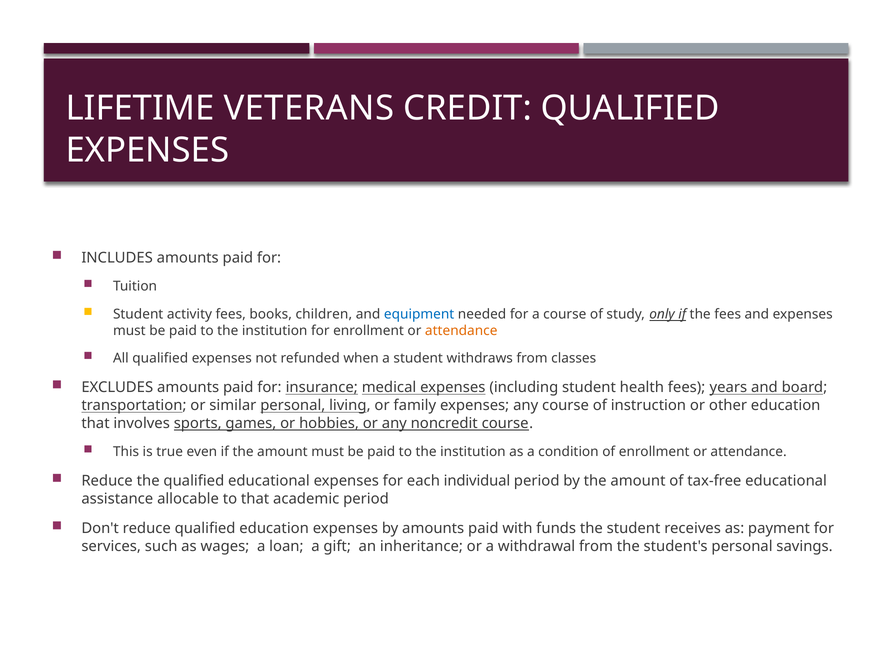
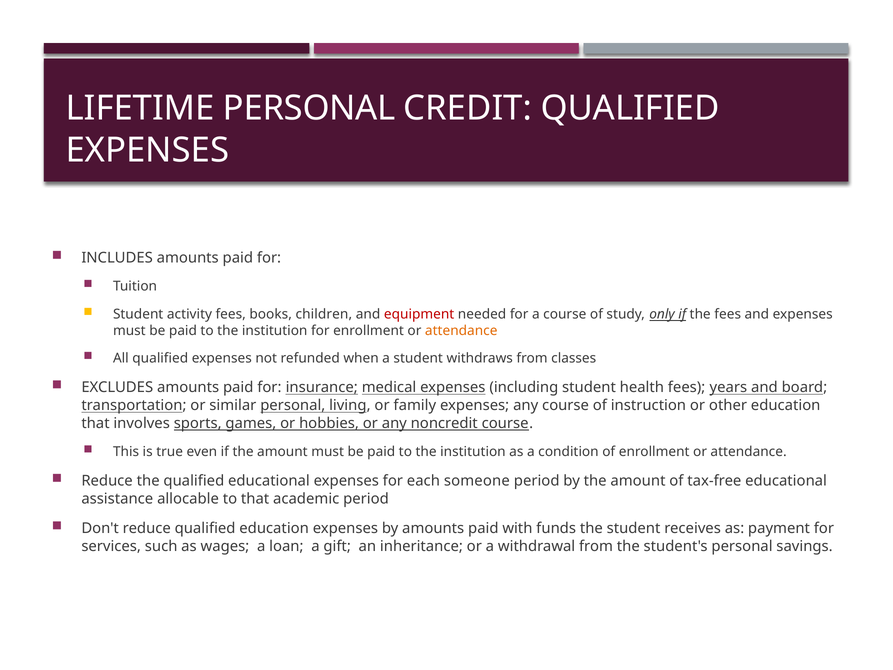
LIFETIME VETERANS: VETERANS -> PERSONAL
equipment colour: blue -> red
individual: individual -> someone
